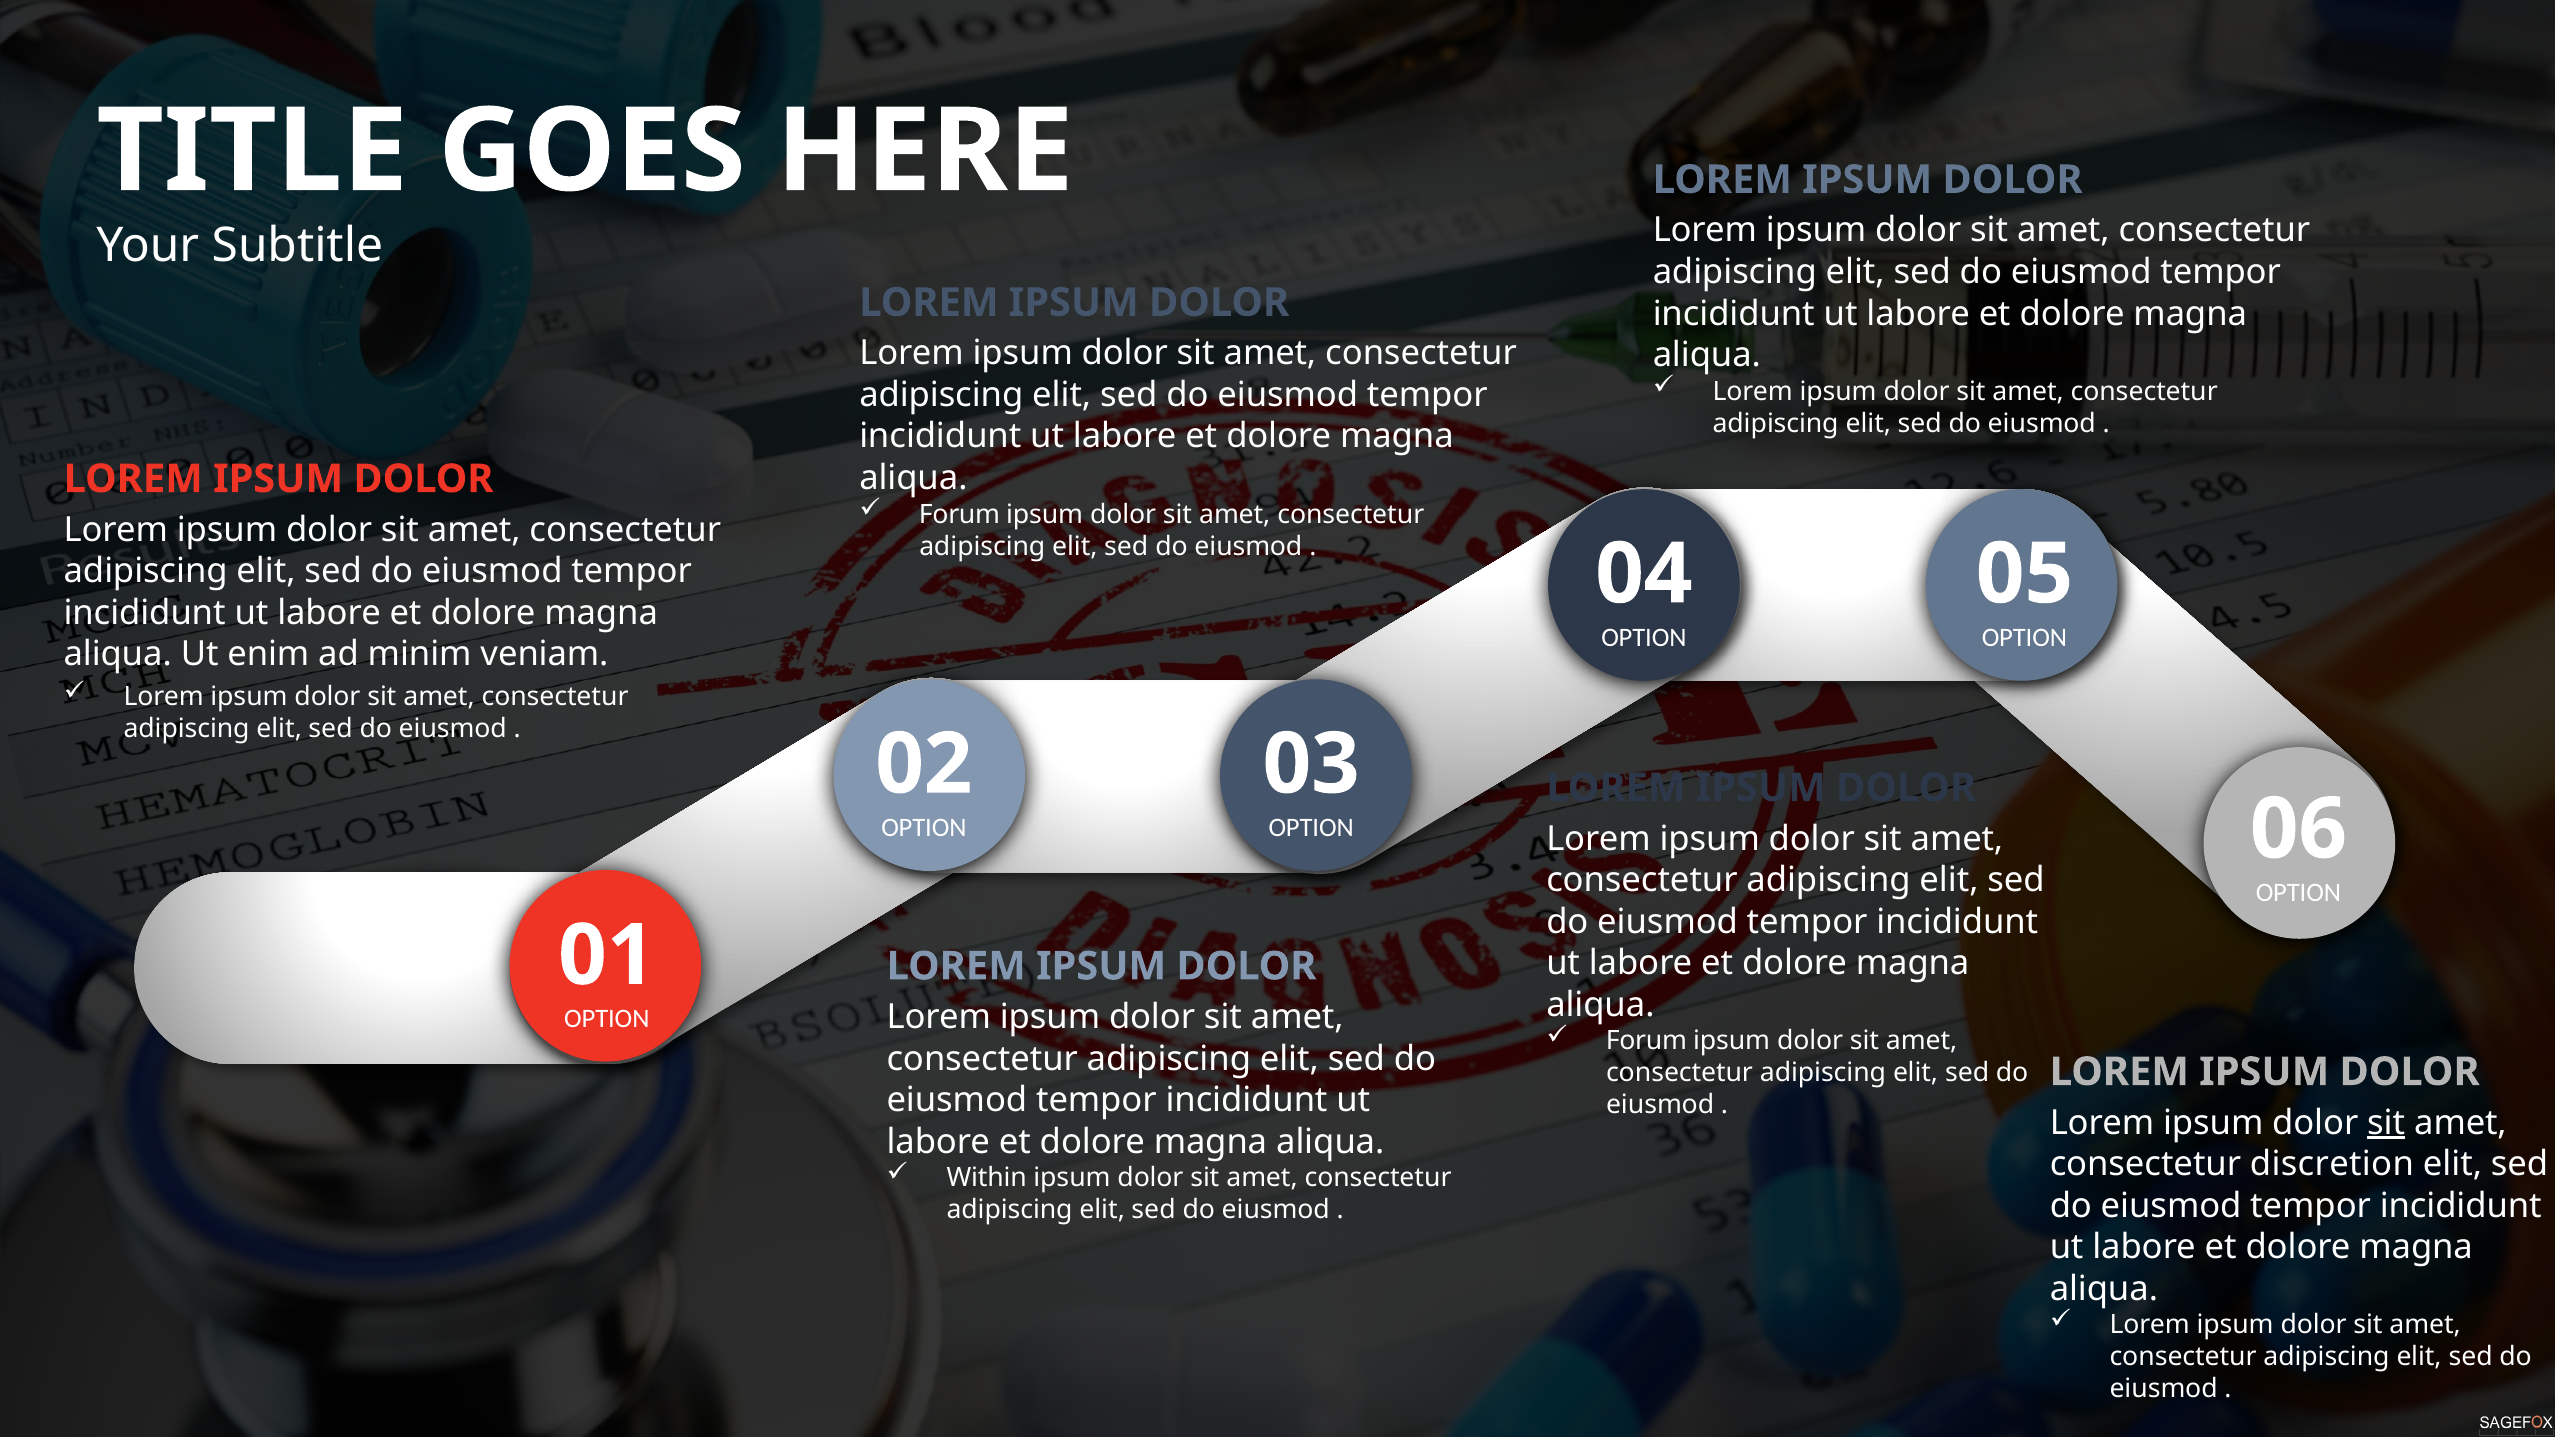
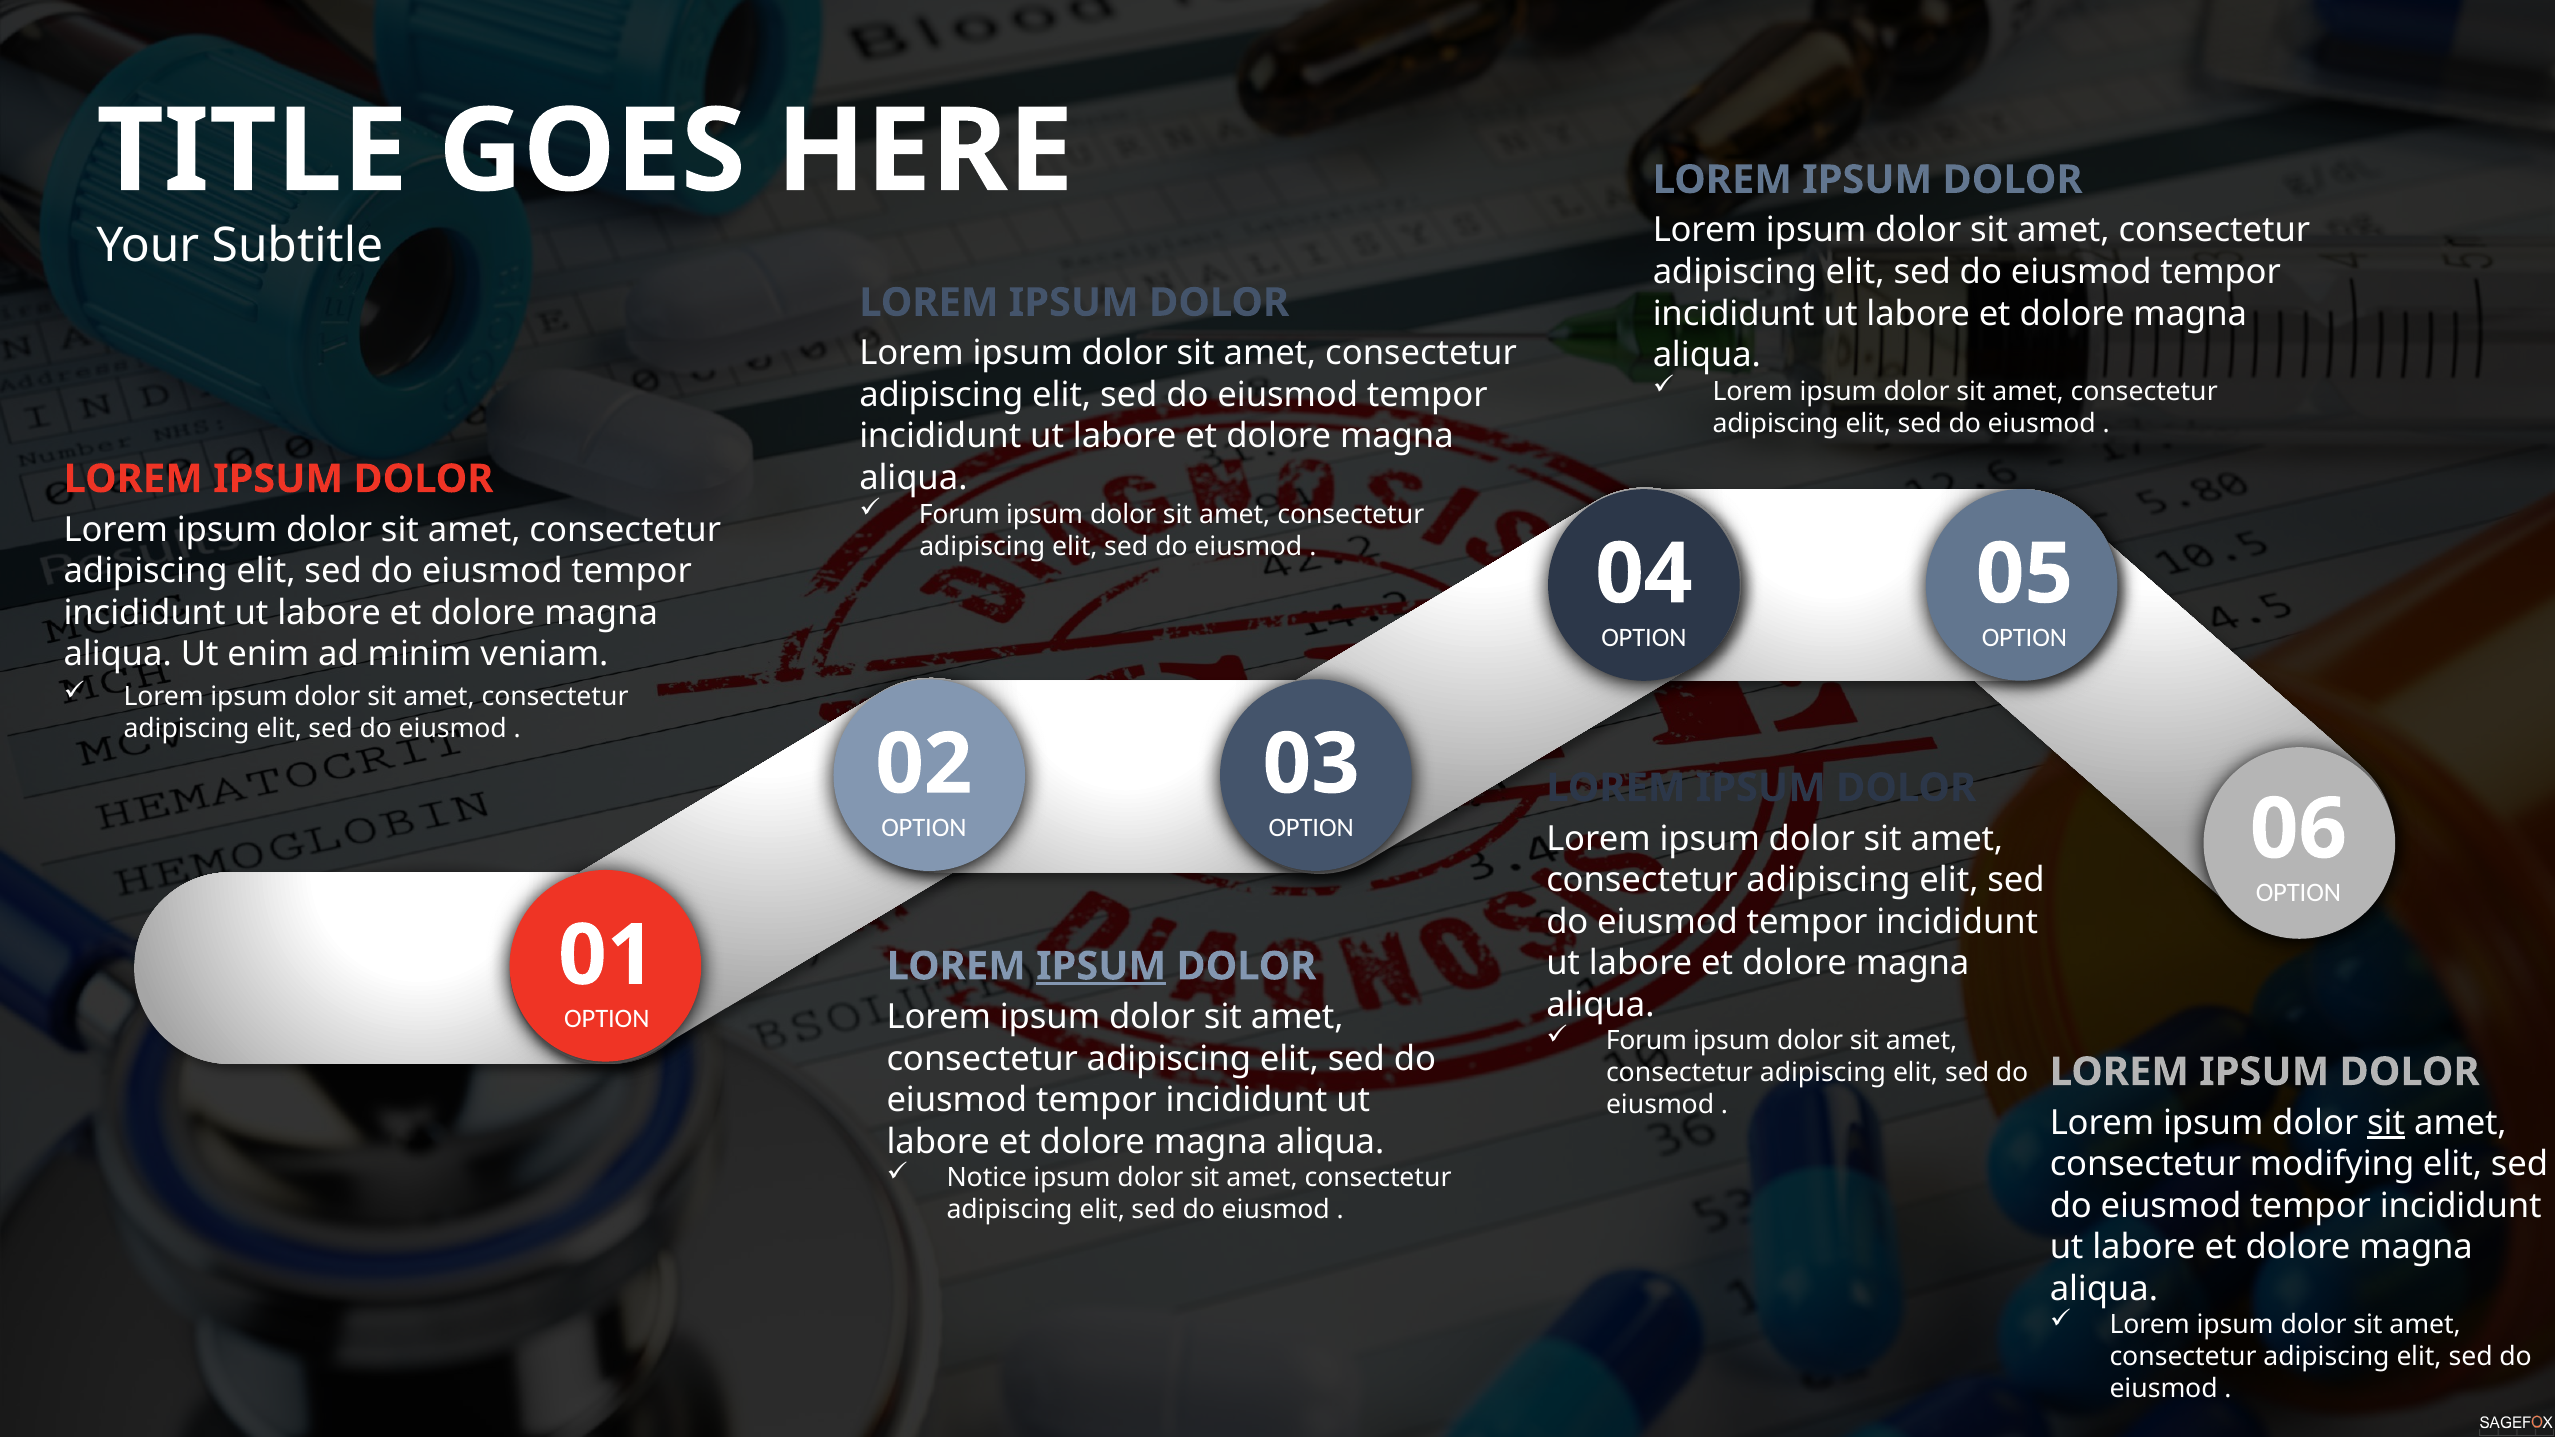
IPSUM at (1101, 966) underline: none -> present
discretion: discretion -> modifying
Within: Within -> Notice
